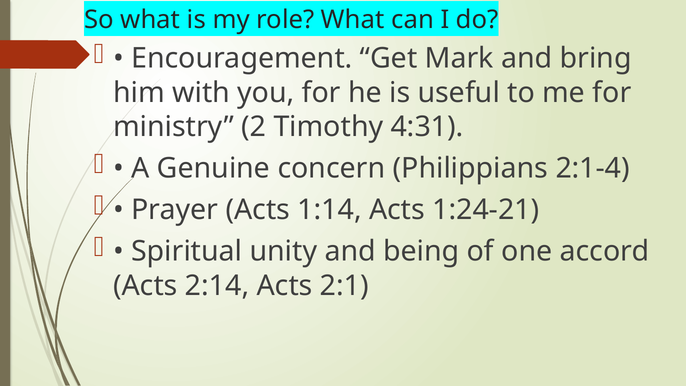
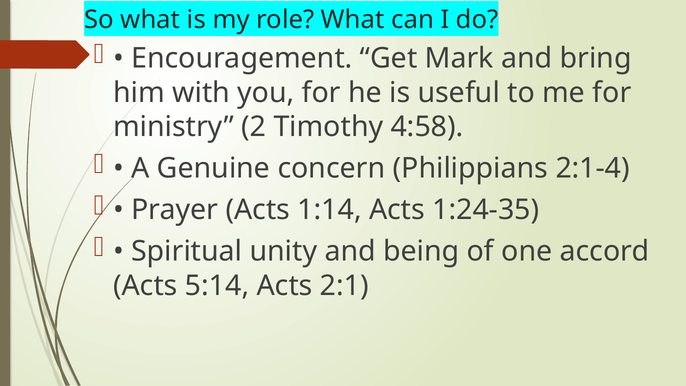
4:31: 4:31 -> 4:58
1:24-21: 1:24-21 -> 1:24-35
2:14: 2:14 -> 5:14
